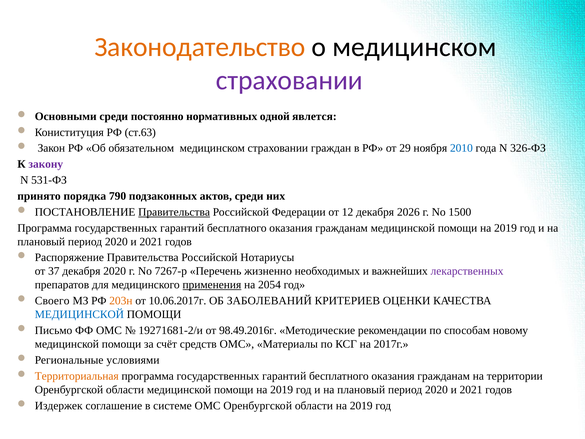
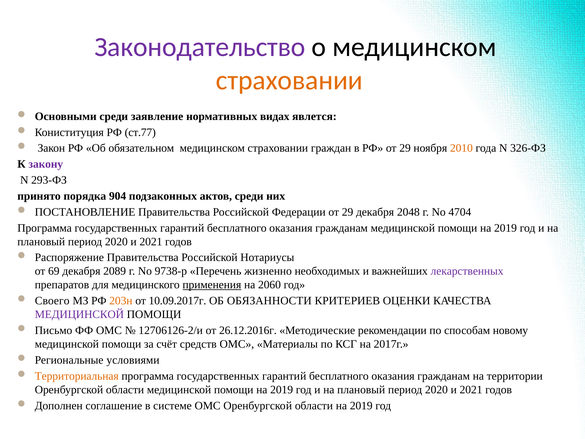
Законодательство colour: orange -> purple
страховании at (289, 80) colour: purple -> orange
постоянно: постоянно -> заявление
одной: одной -> видах
ст.63: ст.63 -> ст.77
2010 colour: blue -> orange
531-ФЗ: 531-ФЗ -> 293-ФЗ
790: 790 -> 904
Правительства at (174, 212) underline: present -> none
Федерации от 12: 12 -> 29
2026: 2026 -> 2048
1500: 1500 -> 4704
37: 37 -> 69
декабря 2020: 2020 -> 2089
7267-р: 7267-р -> 9738-р
2054: 2054 -> 2060
10.06.2017г: 10.06.2017г -> 10.09.2017г
ЗАБОЛЕВАНИЙ: ЗАБОЛЕВАНИЙ -> ОБЯЗАННОСТИ
МЕДИЦИНСКОЙ colour: blue -> purple
19271681-2/и: 19271681-2/и -> 12706126-2/и
98.49.2016г: 98.49.2016г -> 26.12.2016г
Издержек: Издержек -> Дополнен
